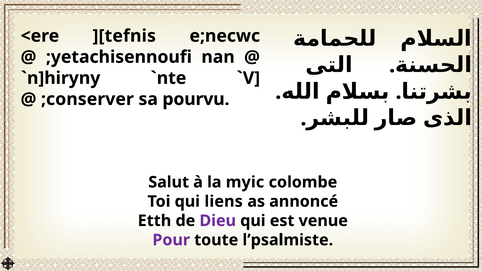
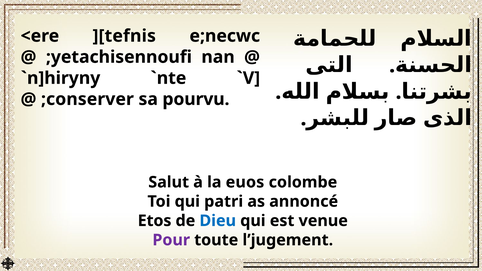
myic: myic -> euos
liens: liens -> patri
Etth: Etth -> Etos
Dieu colour: purple -> blue
l’psalmiste: l’psalmiste -> l’jugement
